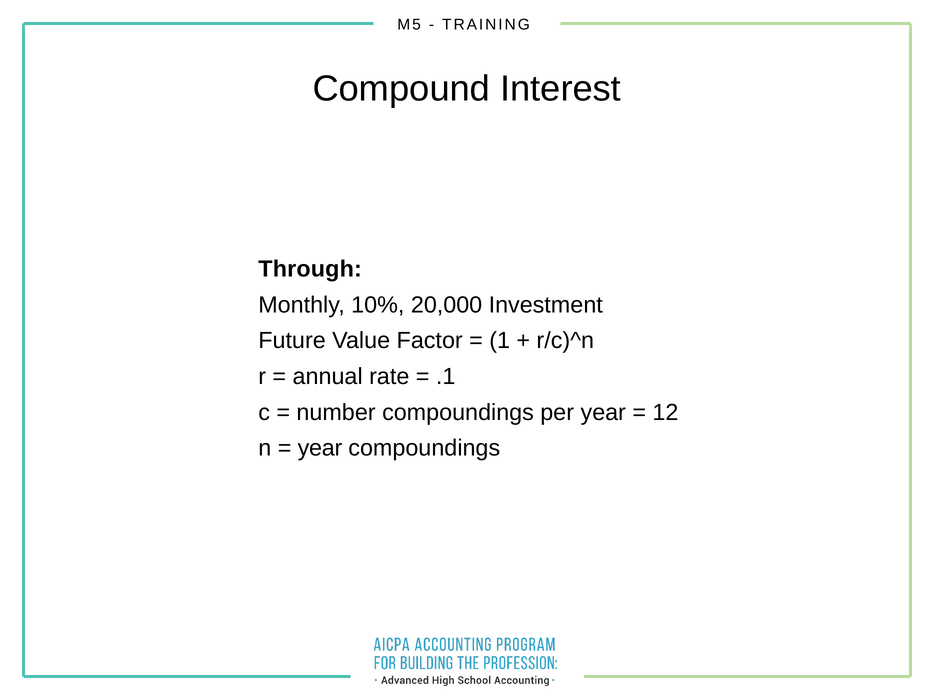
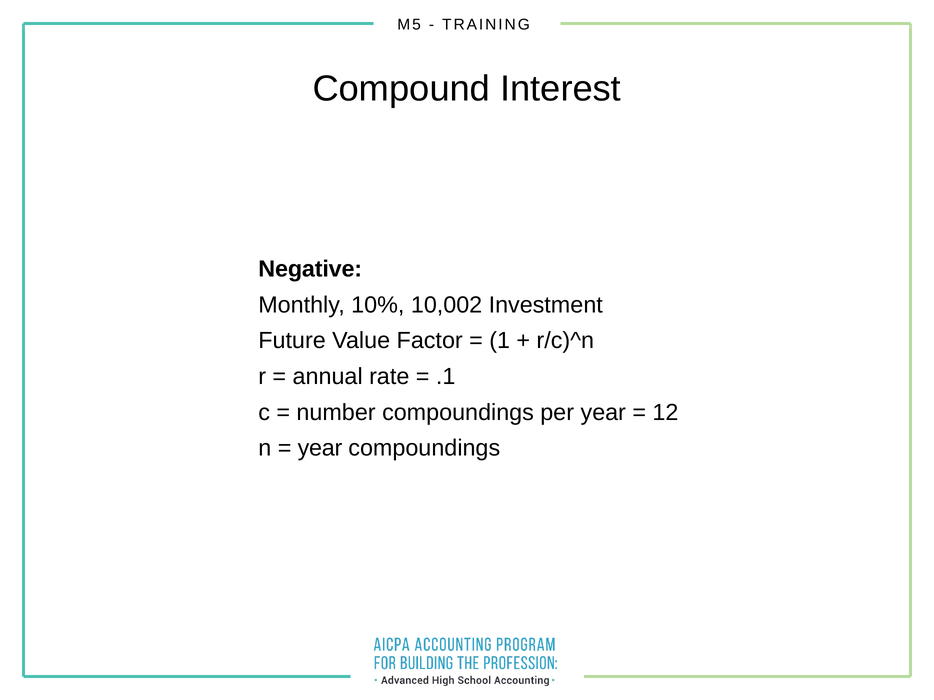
Through: Through -> Negative
20,000: 20,000 -> 10,002
